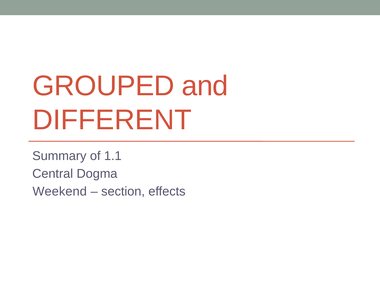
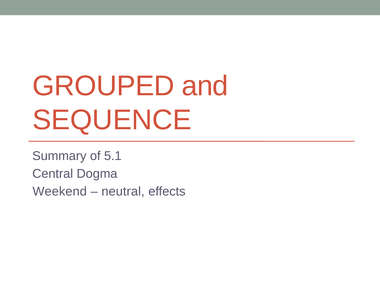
DIFFERENT: DIFFERENT -> SEQUENCE
1.1: 1.1 -> 5.1
section: section -> neutral
